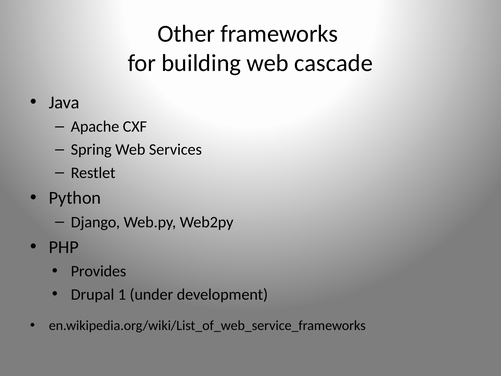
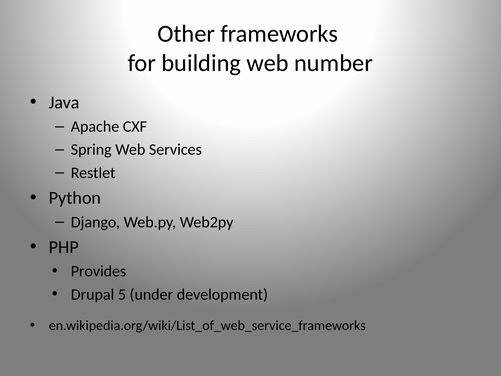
cascade: cascade -> number
1: 1 -> 5
